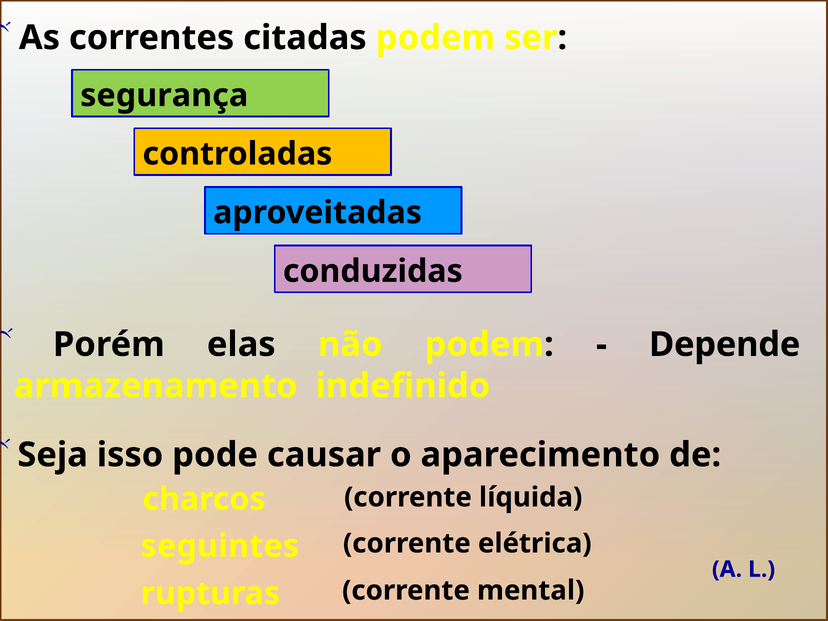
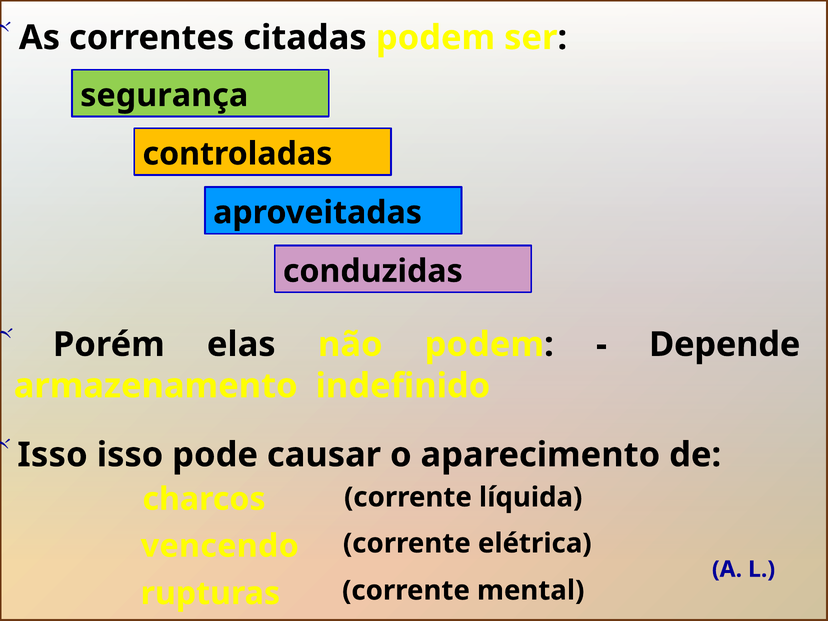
Seja at (53, 455): Seja -> Isso
seguintes: seguintes -> vencendo
